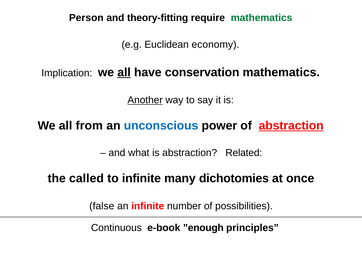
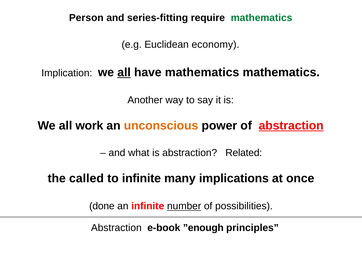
theory-fitting: theory-fitting -> series-fitting
have conservation: conservation -> mathematics
Another underline: present -> none
from: from -> work
unconscious colour: blue -> orange
dichotomies: dichotomies -> implications
false: false -> done
number underline: none -> present
Continuous at (116, 227): Continuous -> Abstraction
